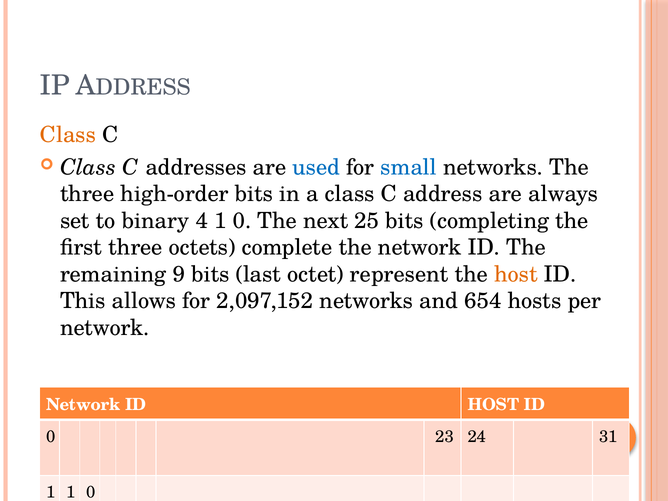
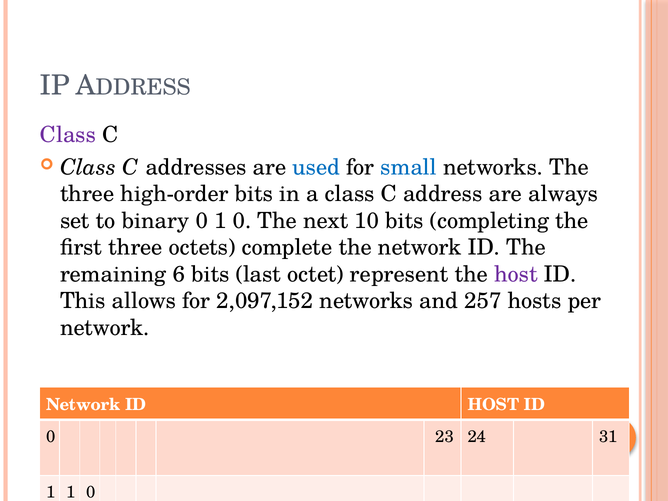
Class at (68, 135) colour: orange -> purple
binary 4: 4 -> 0
25: 25 -> 10
9: 9 -> 6
host at (516, 274) colour: orange -> purple
654: 654 -> 257
